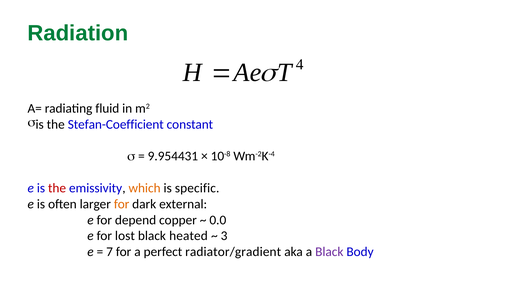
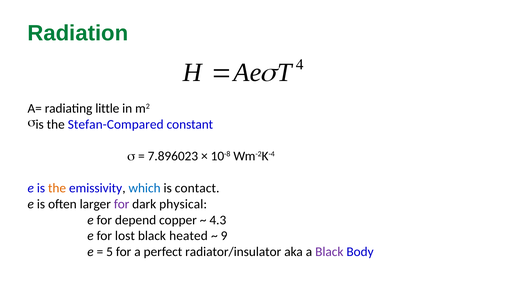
fluid: fluid -> little
Stefan-Coefficient: Stefan-Coefficient -> Stefan-Compared
9.954431: 9.954431 -> 7.896023
the at (57, 188) colour: red -> orange
which colour: orange -> blue
specific: specific -> contact
for at (122, 204) colour: orange -> purple
external: external -> physical
0.0: 0.0 -> 4.3
3: 3 -> 9
7: 7 -> 5
radiator/gradient: radiator/gradient -> radiator/insulator
